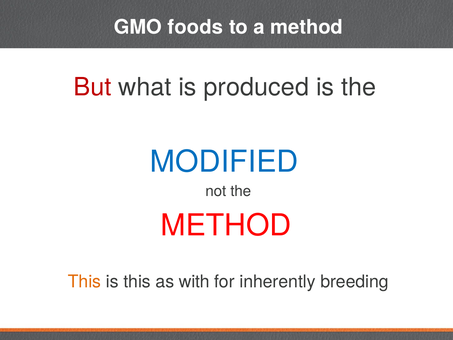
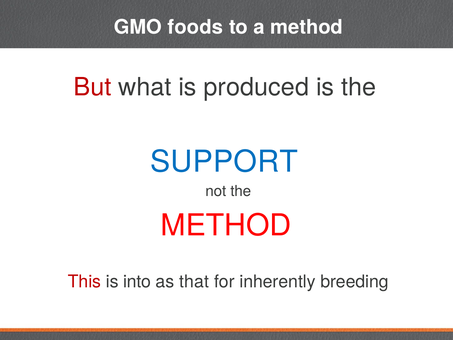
MODIFIED: MODIFIED -> SUPPORT
This at (84, 281) colour: orange -> red
is this: this -> into
with: with -> that
